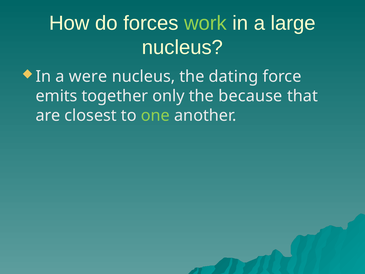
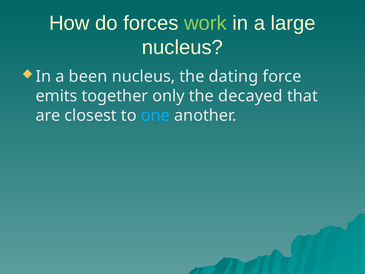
were: were -> been
because: because -> decayed
one colour: light green -> light blue
